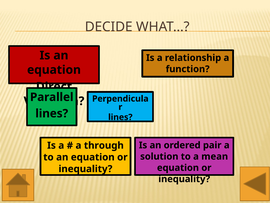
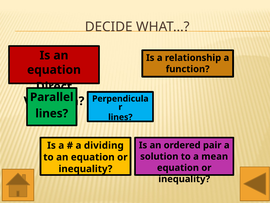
through: through -> dividing
